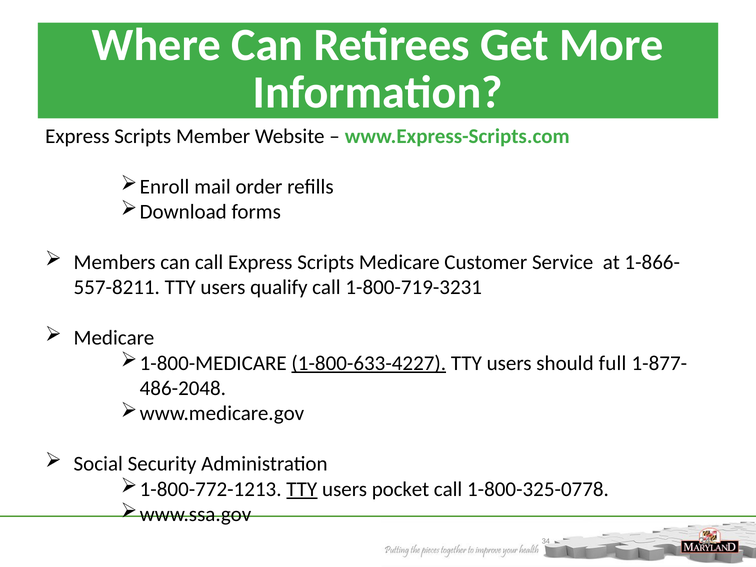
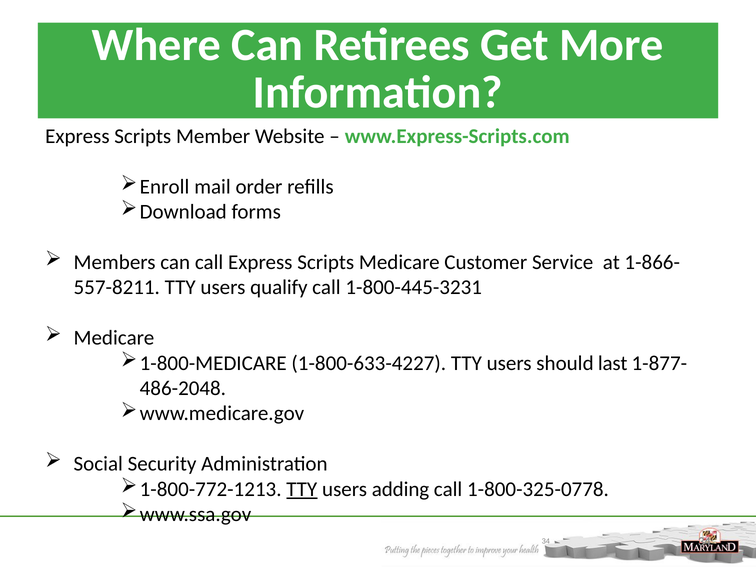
1-800-719-3231: 1-800-719-3231 -> 1-800-445-3231
1-800-633-4227 underline: present -> none
full: full -> last
pocket: pocket -> adding
